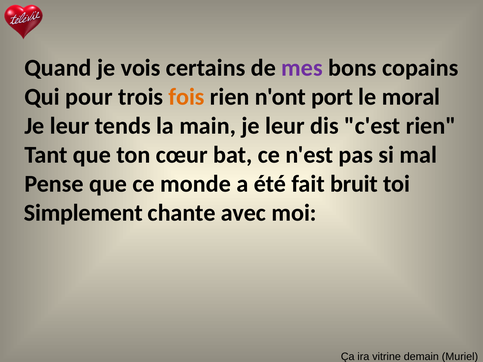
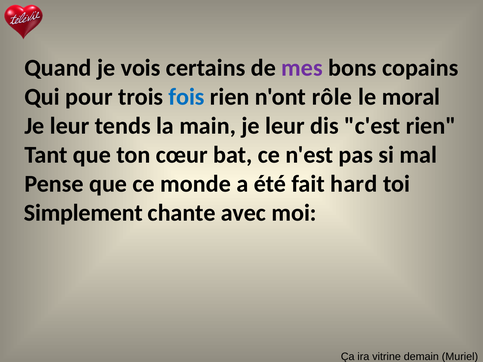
fois colour: orange -> blue
port: port -> rôle
bruit: bruit -> hard
